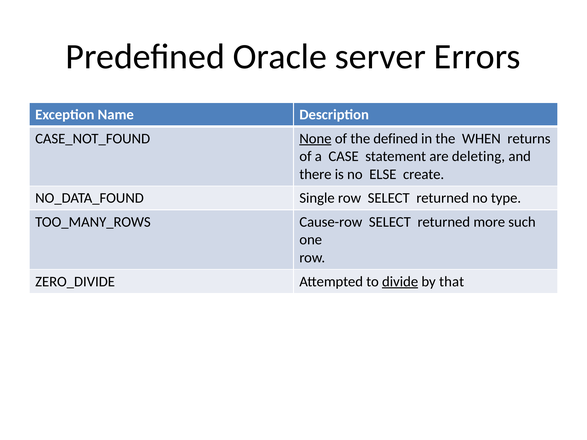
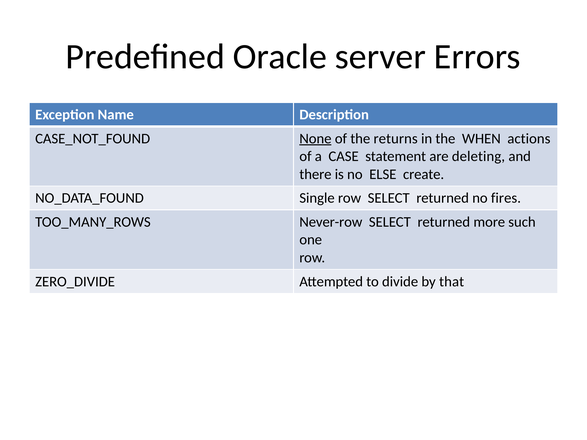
defined: defined -> returns
returns: returns -> actions
type: type -> fires
Cause-row: Cause-row -> Never-row
divide underline: present -> none
